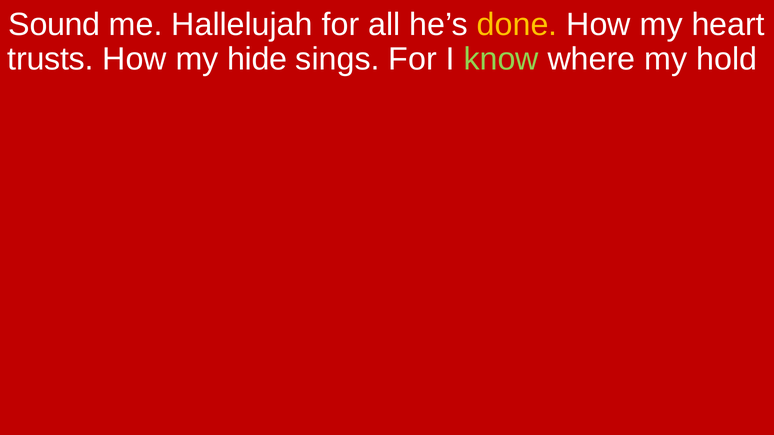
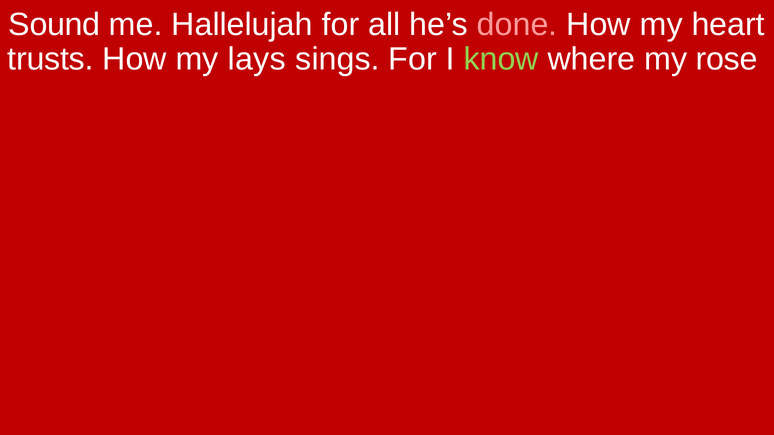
done colour: yellow -> pink
hide: hide -> lays
hold: hold -> rose
